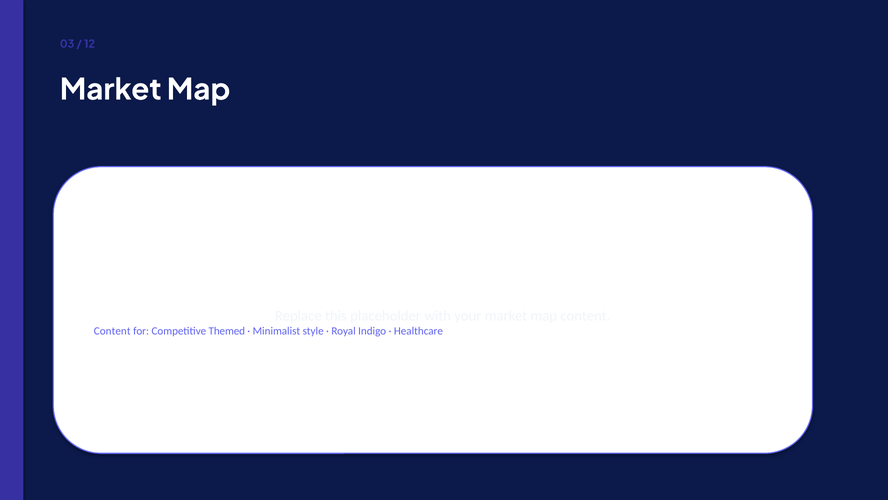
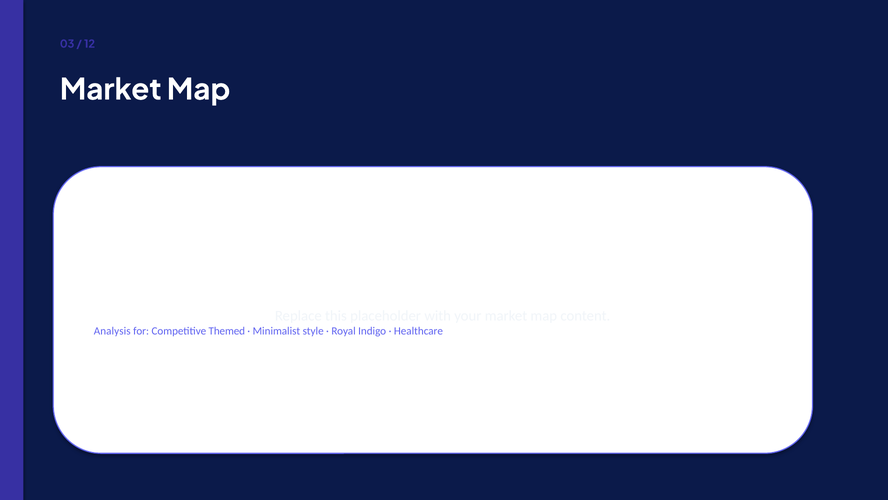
Content at (112, 331): Content -> Analysis
